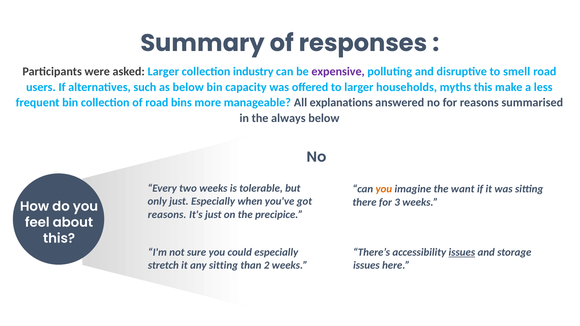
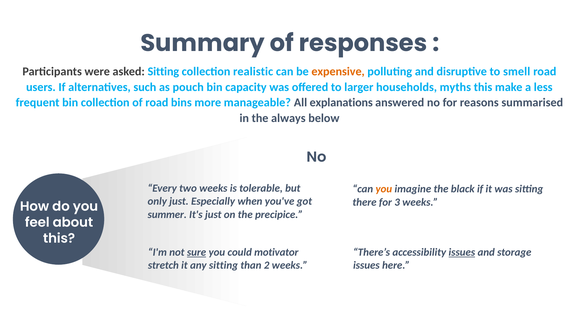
asked Larger: Larger -> Sitting
industry: industry -> realistic
expensive colour: purple -> orange
as below: below -> pouch
want: want -> black
reasons at (167, 215): reasons -> summer
sure underline: none -> present
could especially: especially -> motivator
